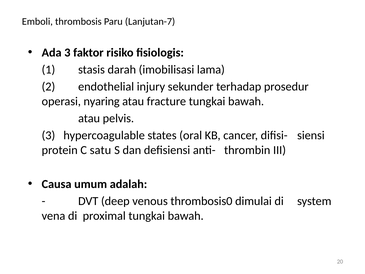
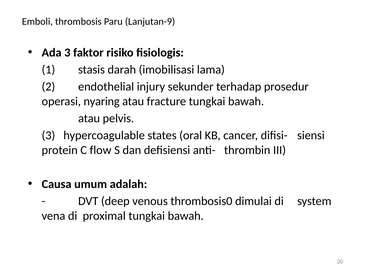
Lanjutan-7: Lanjutan-7 -> Lanjutan-9
satu: satu -> flow
